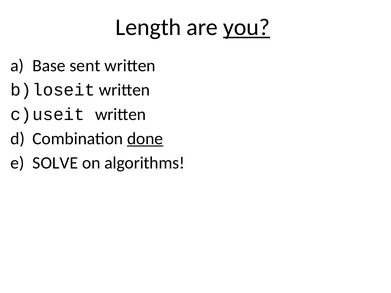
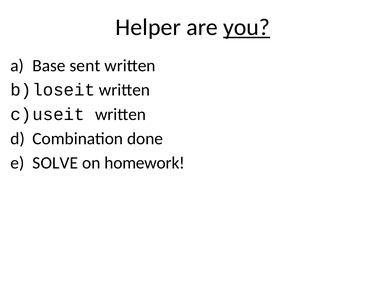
Length: Length -> Helper
done underline: present -> none
algorithms: algorithms -> homework
